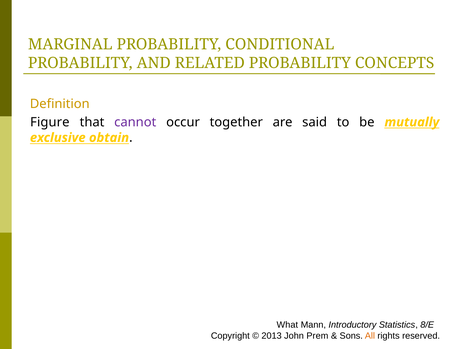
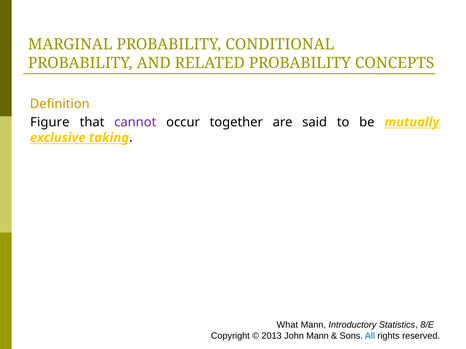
obtain: obtain -> taking
John Prem: Prem -> Mann
All colour: orange -> blue
